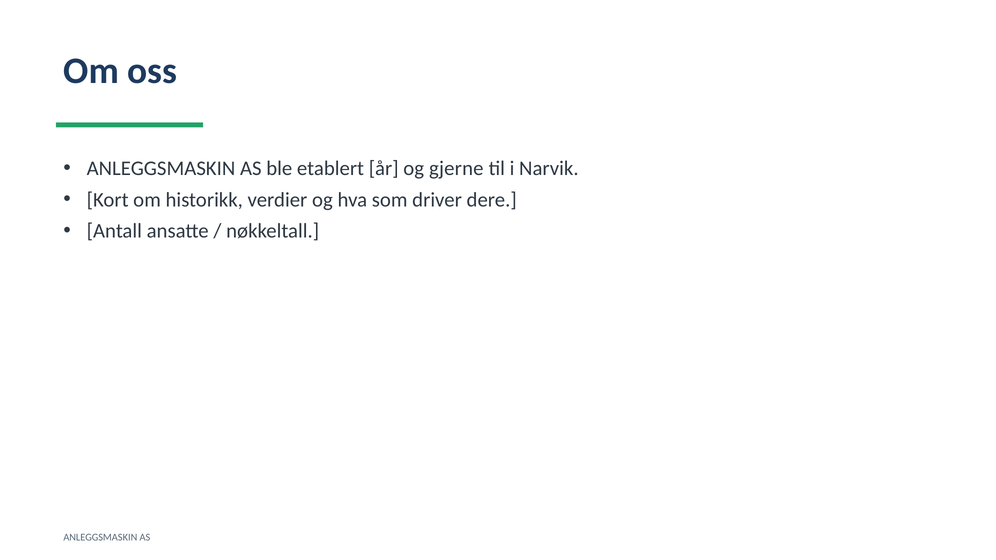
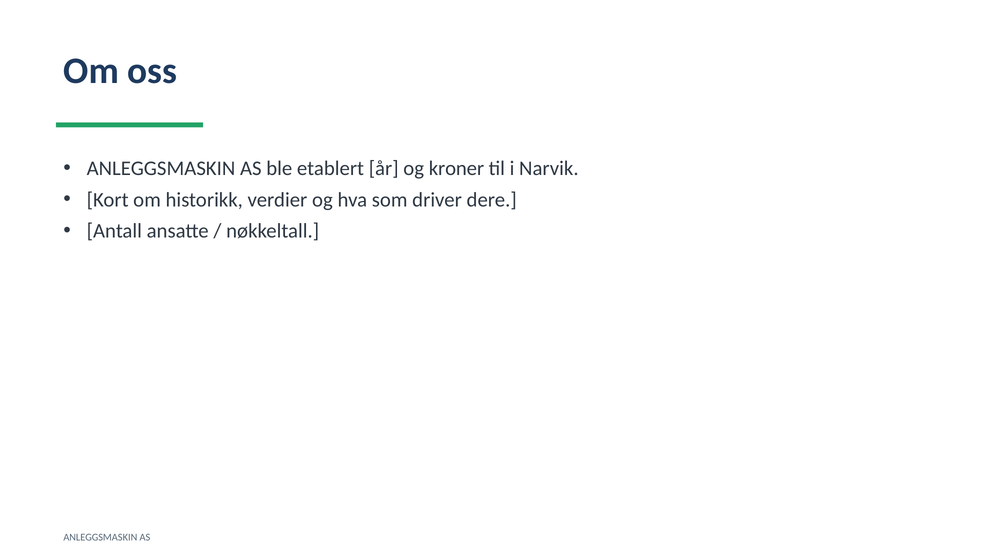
gjerne: gjerne -> kroner
